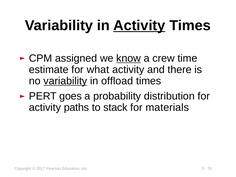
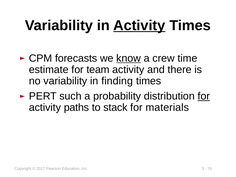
assigned: assigned -> forecasts
what: what -> team
variability at (65, 81) underline: present -> none
offload: offload -> finding
goes: goes -> such
for at (204, 96) underline: none -> present
